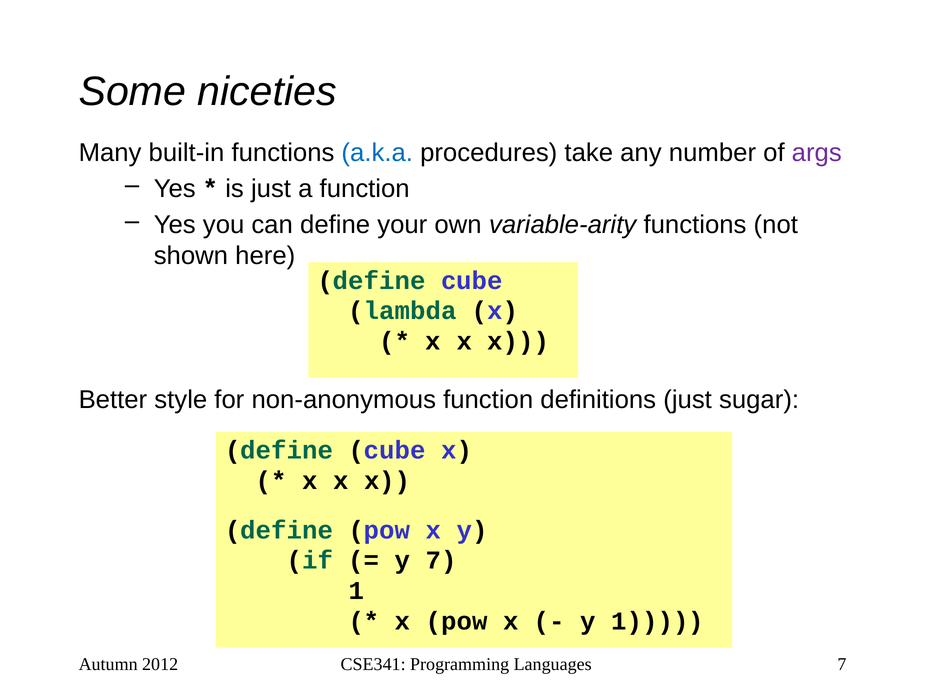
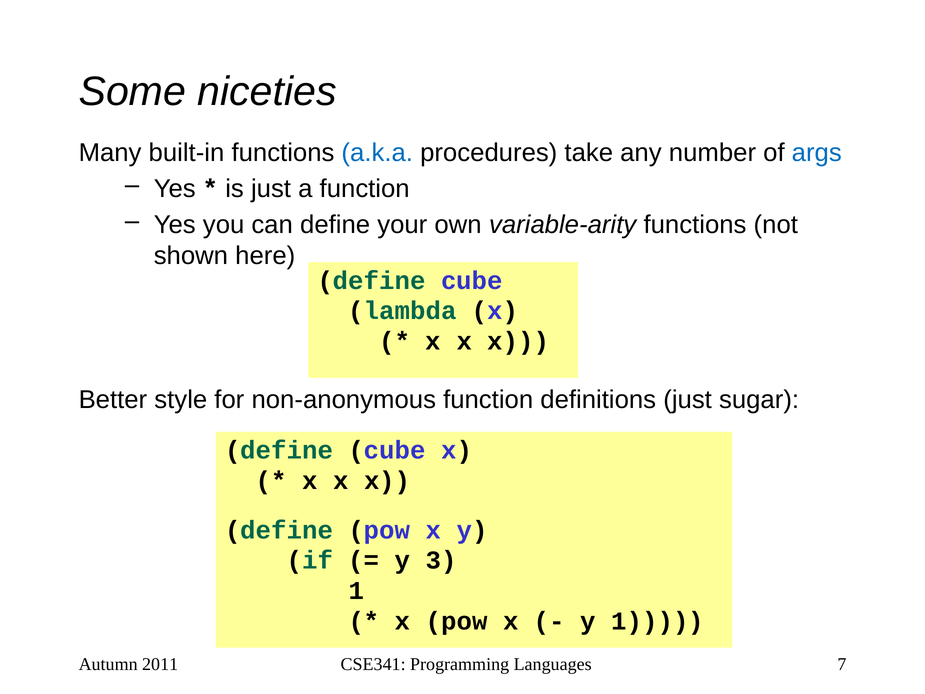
args colour: purple -> blue
y 7: 7 -> 3
2012: 2012 -> 2011
